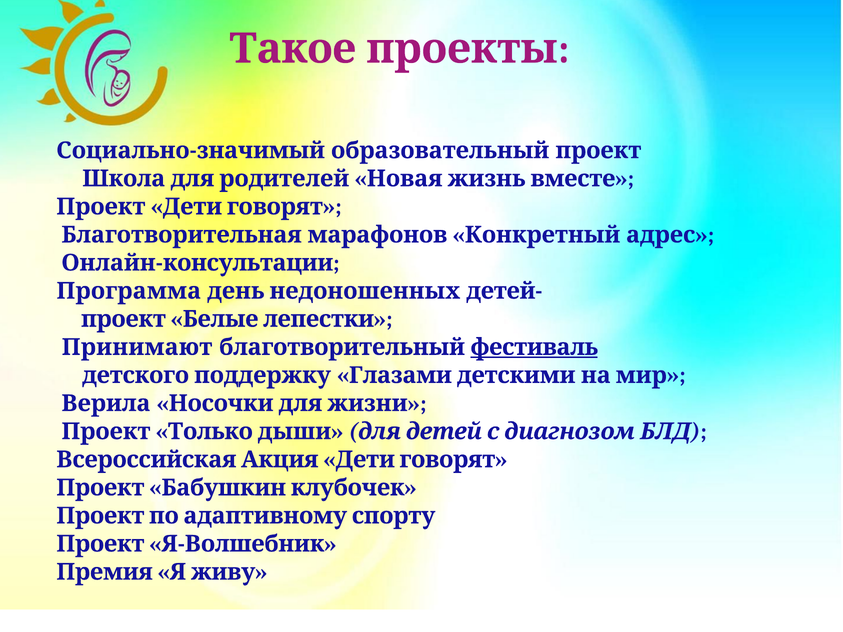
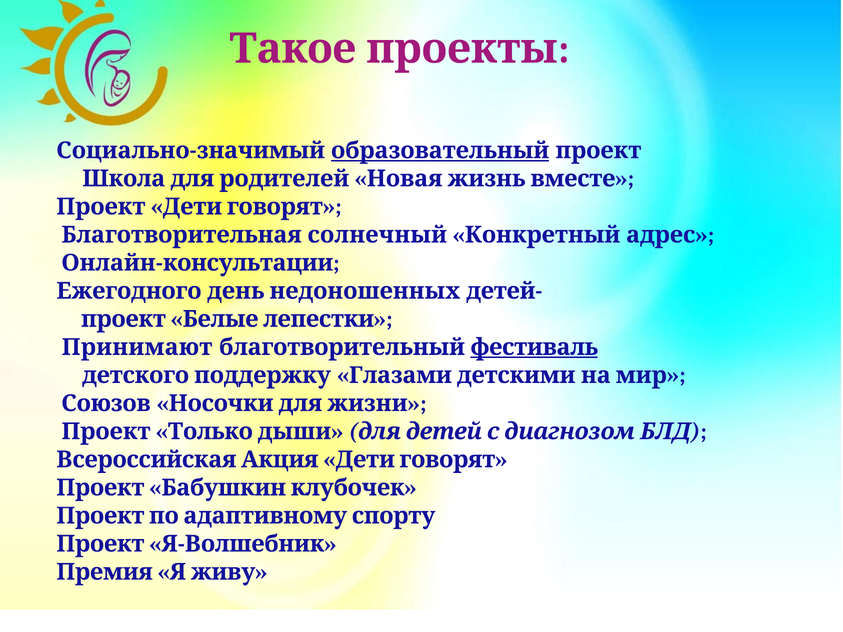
образовательный underline: none -> present
марафонов: марафонов -> солнечный
Программа: Программа -> Ежегодного
Верила: Верила -> Союзов
